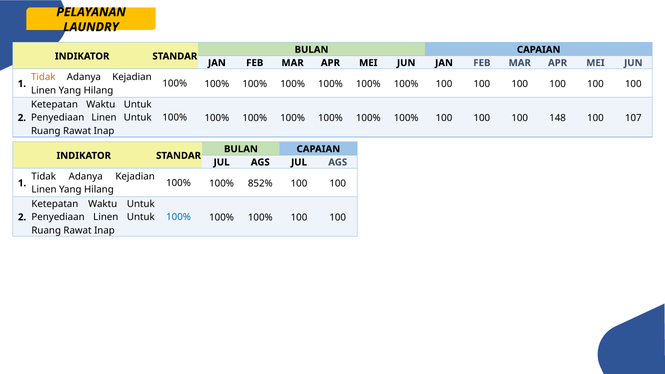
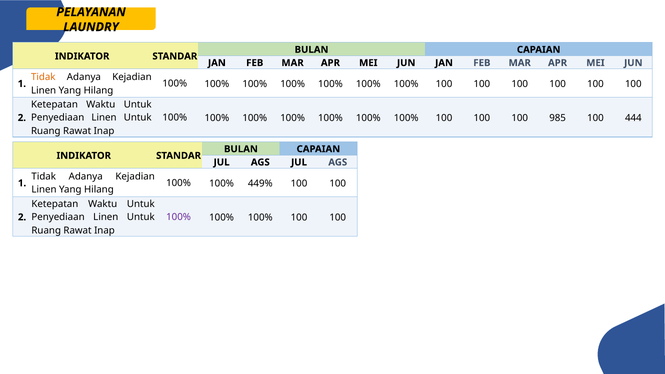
148: 148 -> 985
107: 107 -> 444
852%: 852% -> 449%
100% at (179, 217) colour: blue -> purple
